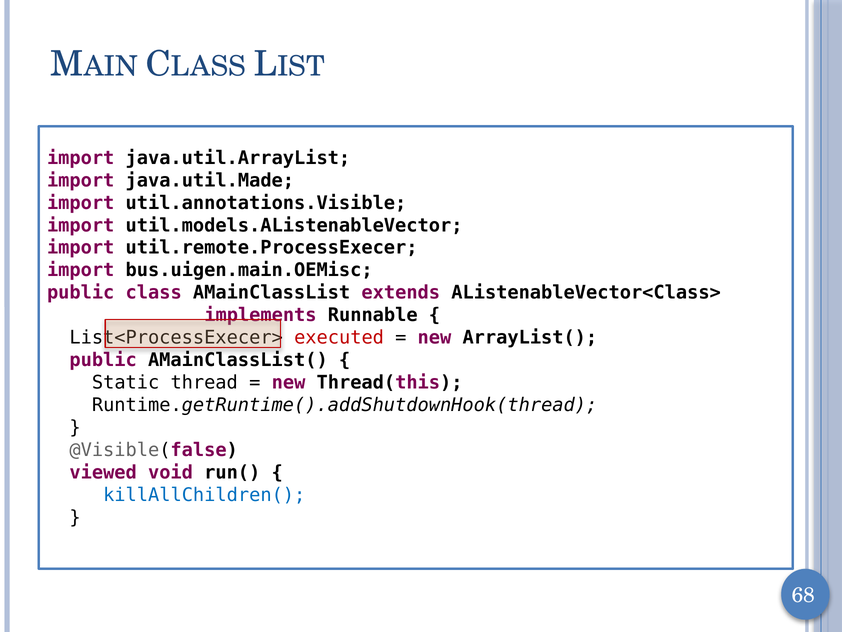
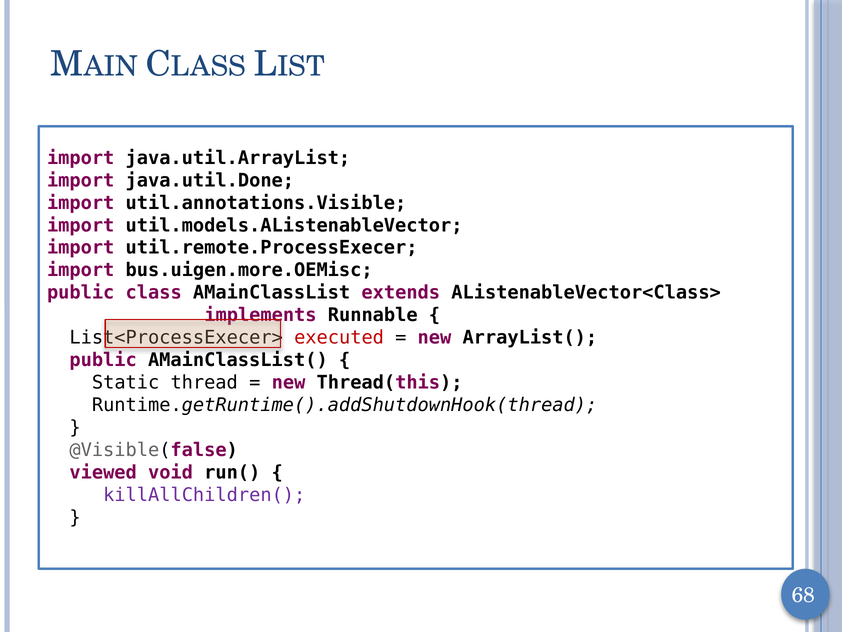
java.util.Made: java.util.Made -> java.util.Done
bus.uigen.main.OEMisc: bus.uigen.main.OEMisc -> bus.uigen.more.OEMisc
killAllChildren( colour: blue -> purple
